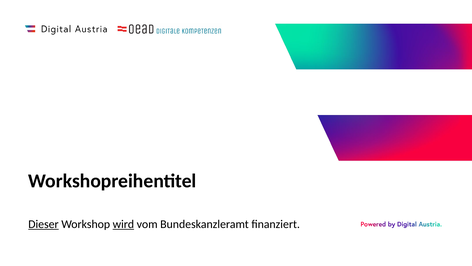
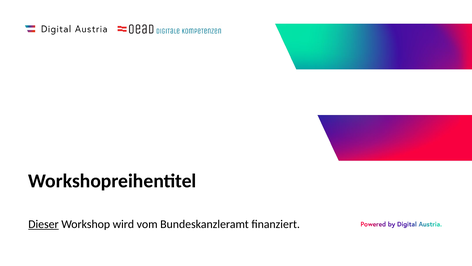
wird underline: present -> none
